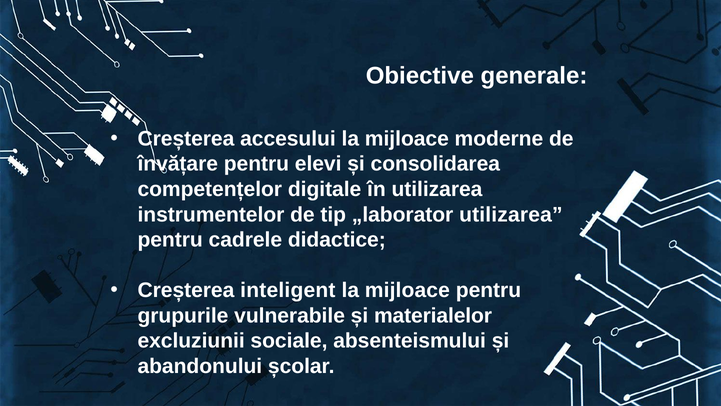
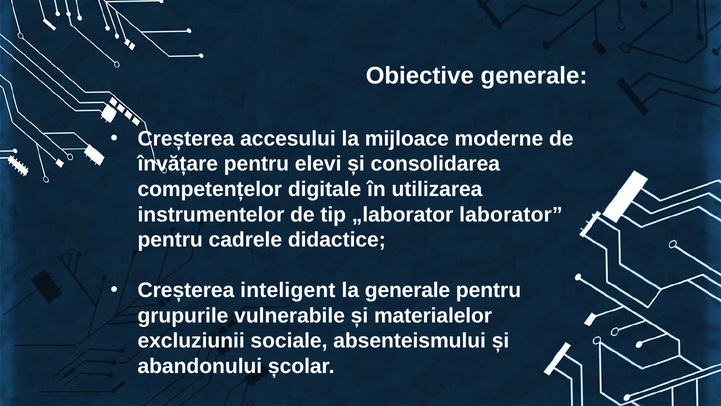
„laborator utilizarea: utilizarea -> laborator
mijloace at (407, 290): mijloace -> generale
